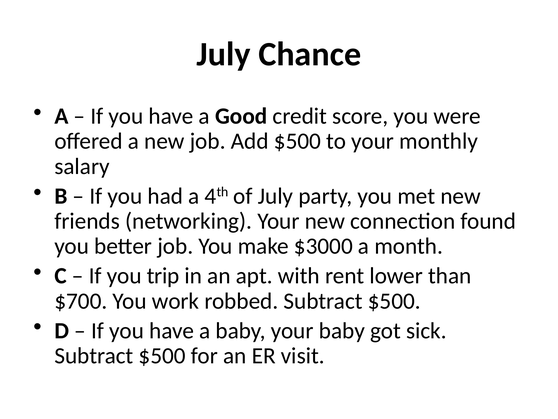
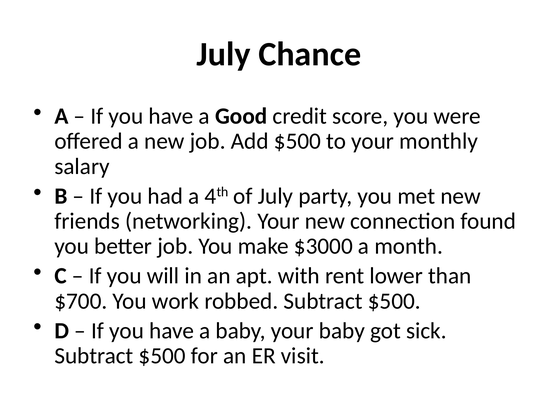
trip: trip -> will
